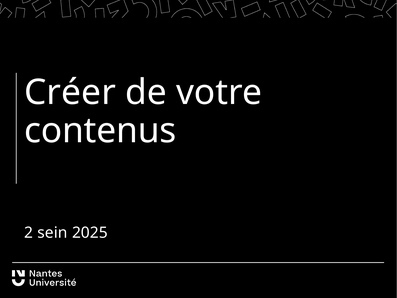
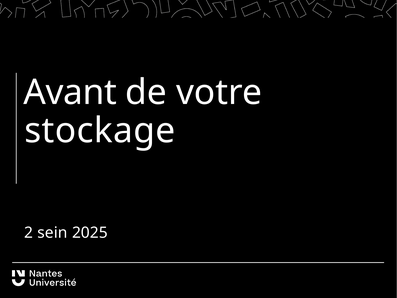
Créer: Créer -> Avant
contenus: contenus -> stockage
